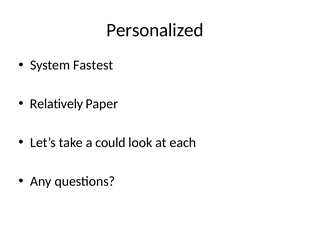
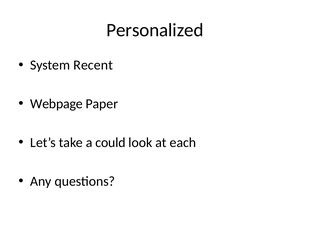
Fastest: Fastest -> Recent
Relatively: Relatively -> Webpage
